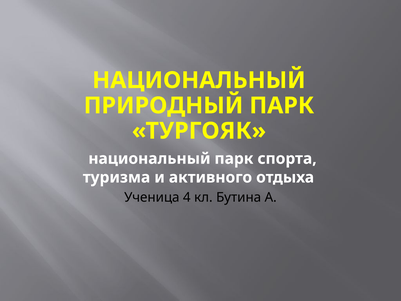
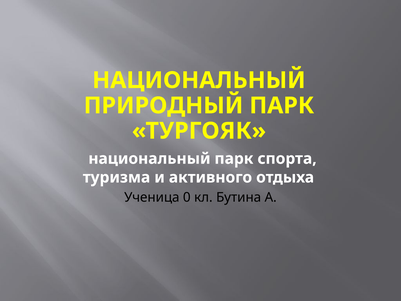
4: 4 -> 0
